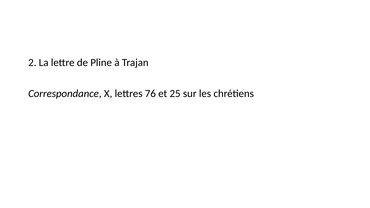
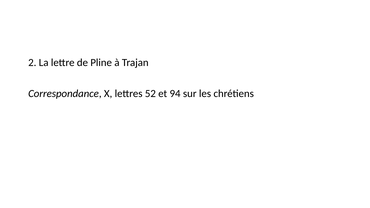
76: 76 -> 52
25: 25 -> 94
